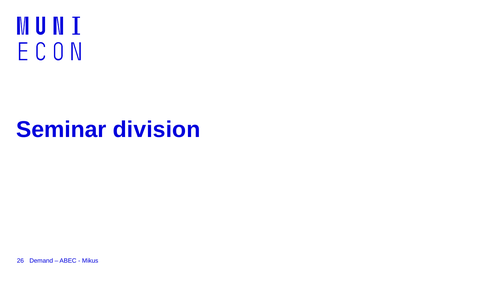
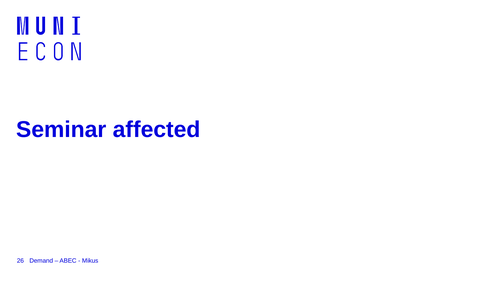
division: division -> affected
